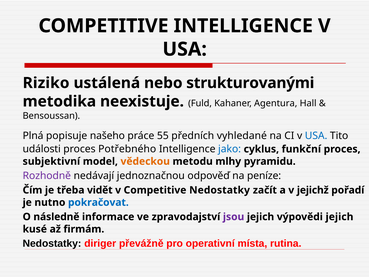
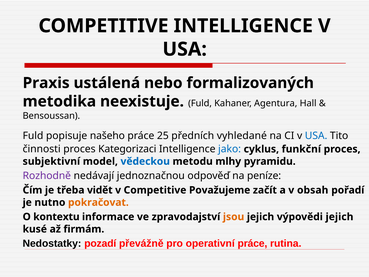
Riziko: Riziko -> Praxis
strukturovanými: strukturovanými -> formalizovaných
Plná at (33, 136): Plná -> Fuld
55: 55 -> 25
události: události -> činnosti
Potřebného: Potřebného -> Kategorizaci
vědeckou colour: orange -> blue
Competitive Nedostatky: Nedostatky -> Považujeme
jejichž: jejichž -> obsah
pokračovat colour: blue -> orange
následně: následně -> kontextu
jsou colour: purple -> orange
diriger: diriger -> pozadí
operativní místa: místa -> práce
